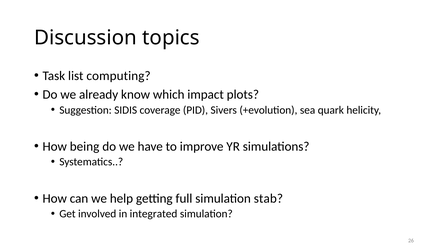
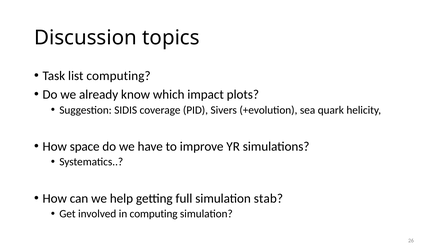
being: being -> space
in integrated: integrated -> computing
